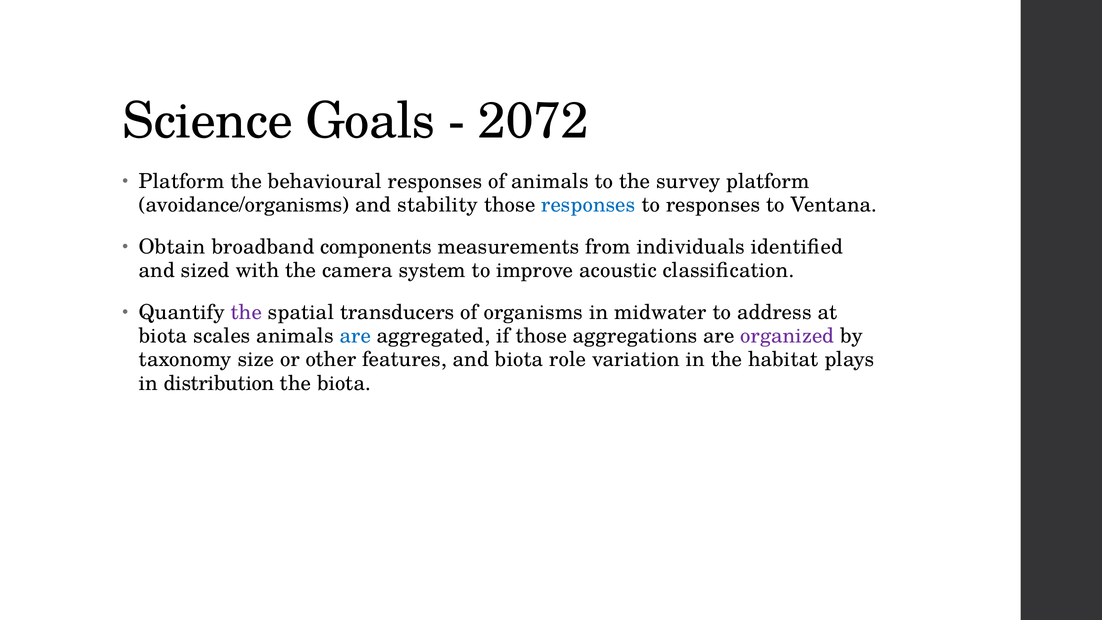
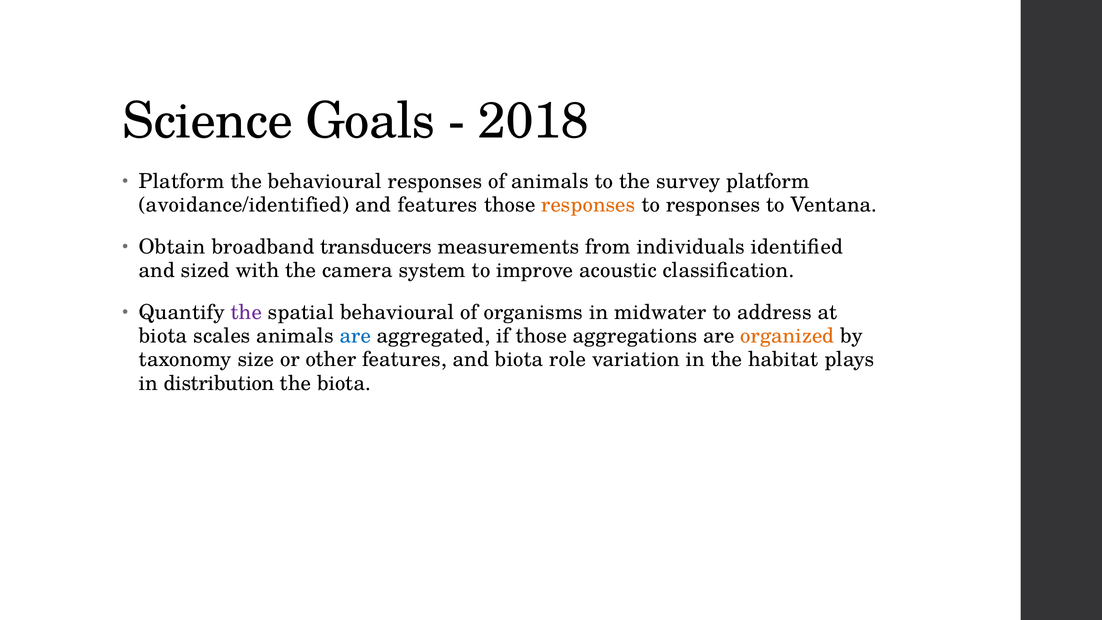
2072: 2072 -> 2018
avoidance/organisms: avoidance/organisms -> avoidance/identified
and stability: stability -> features
responses at (588, 205) colour: blue -> orange
components: components -> transducers
spatial transducers: transducers -> behavioural
organized colour: purple -> orange
